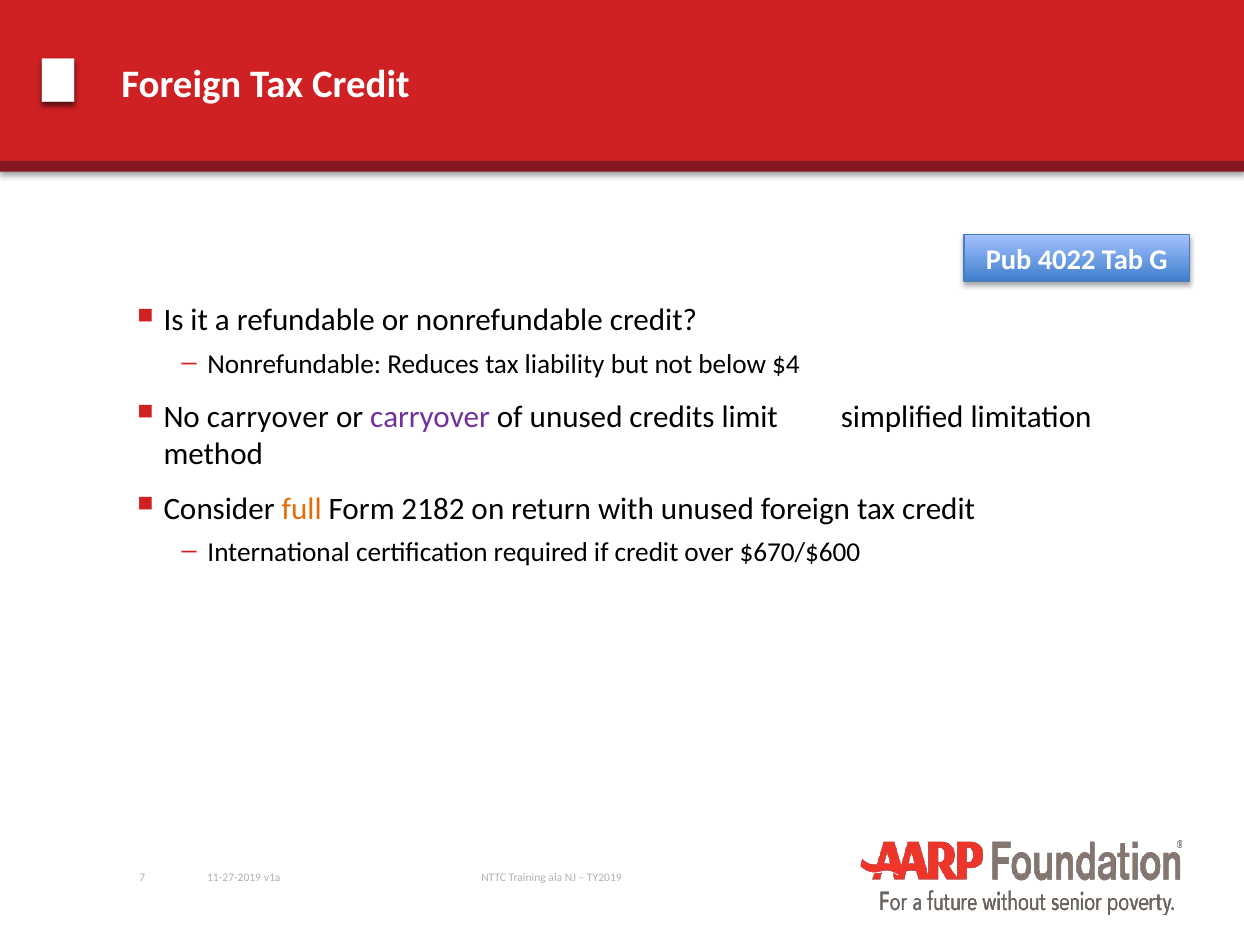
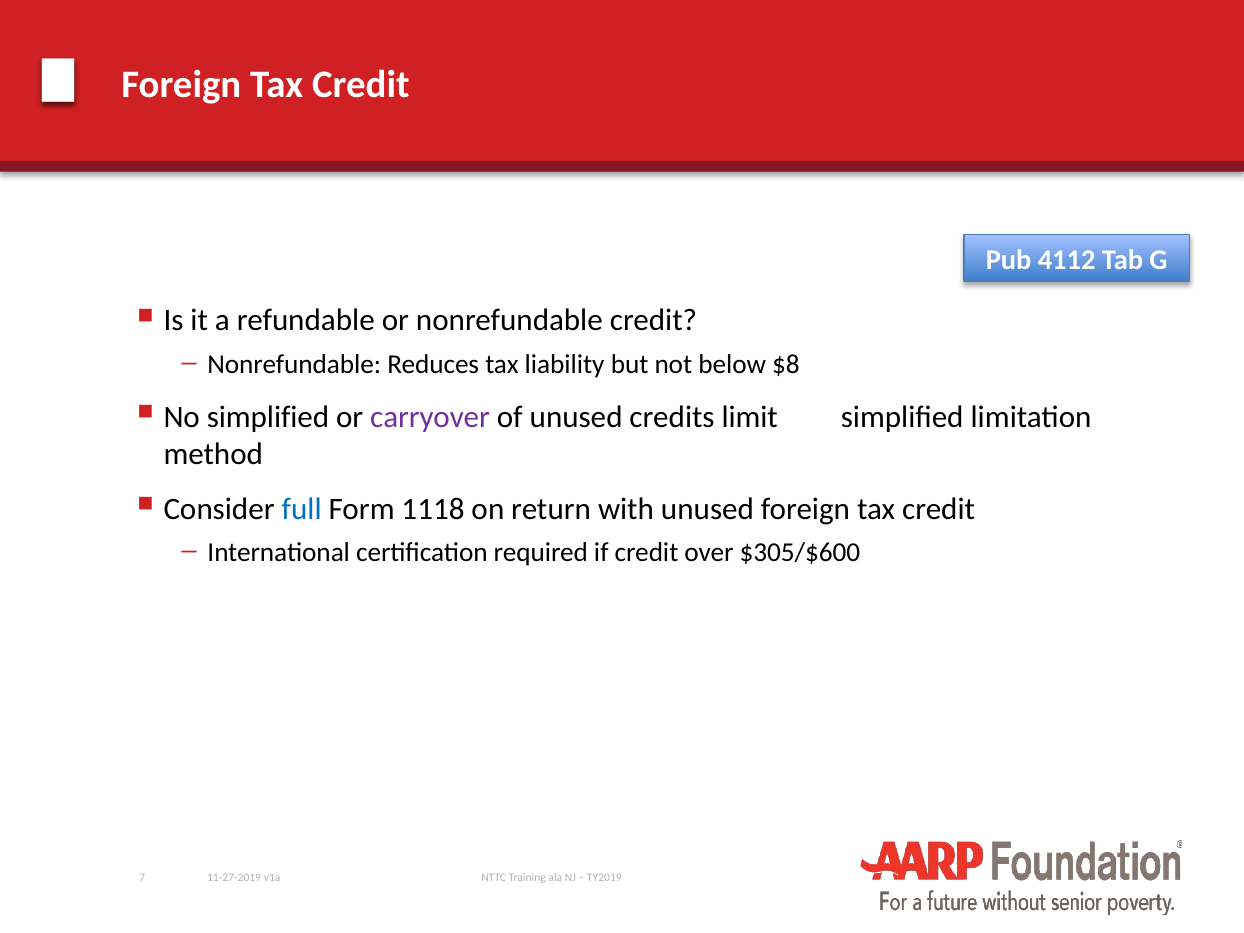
4022: 4022 -> 4112
$4: $4 -> $8
No carryover: carryover -> simplified
full colour: orange -> blue
2182: 2182 -> 1118
$670/$600: $670/$600 -> $305/$600
